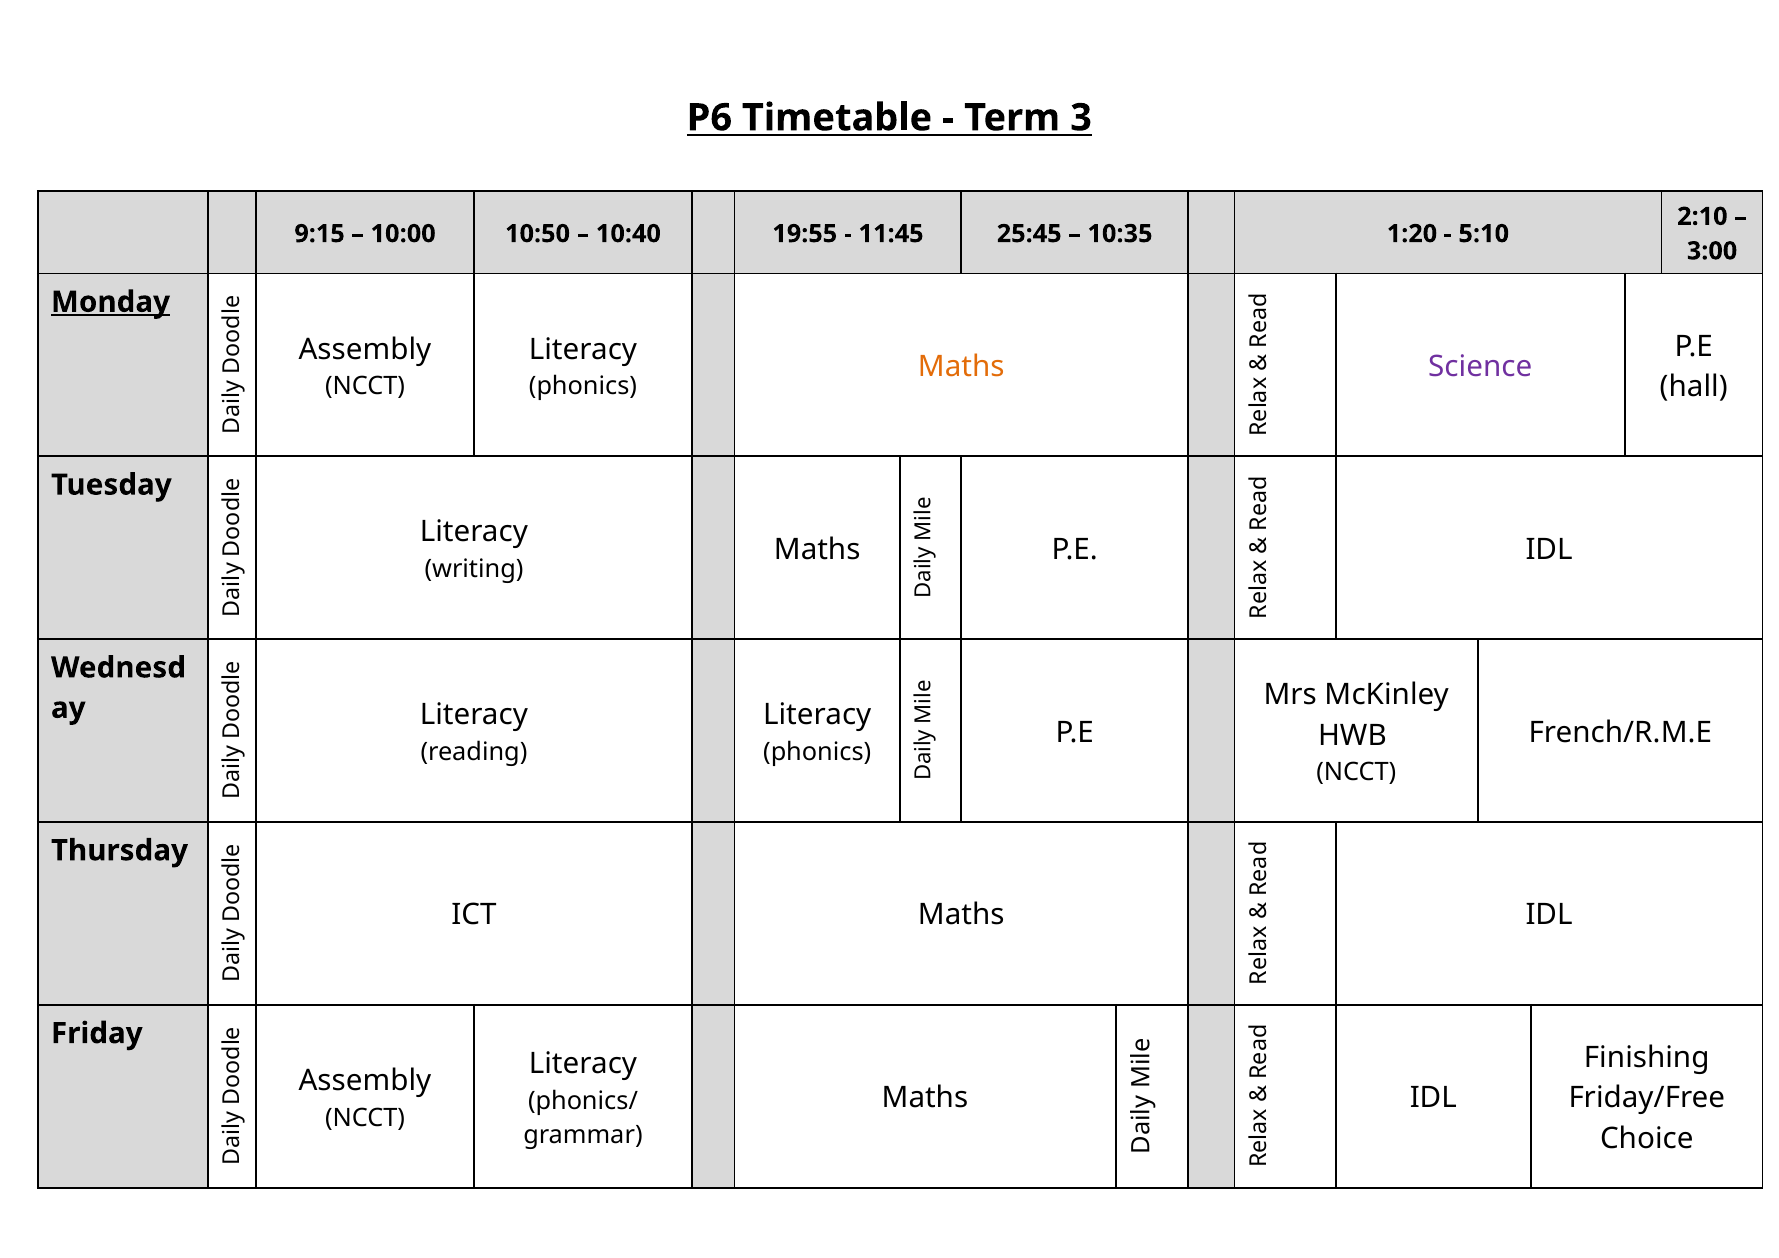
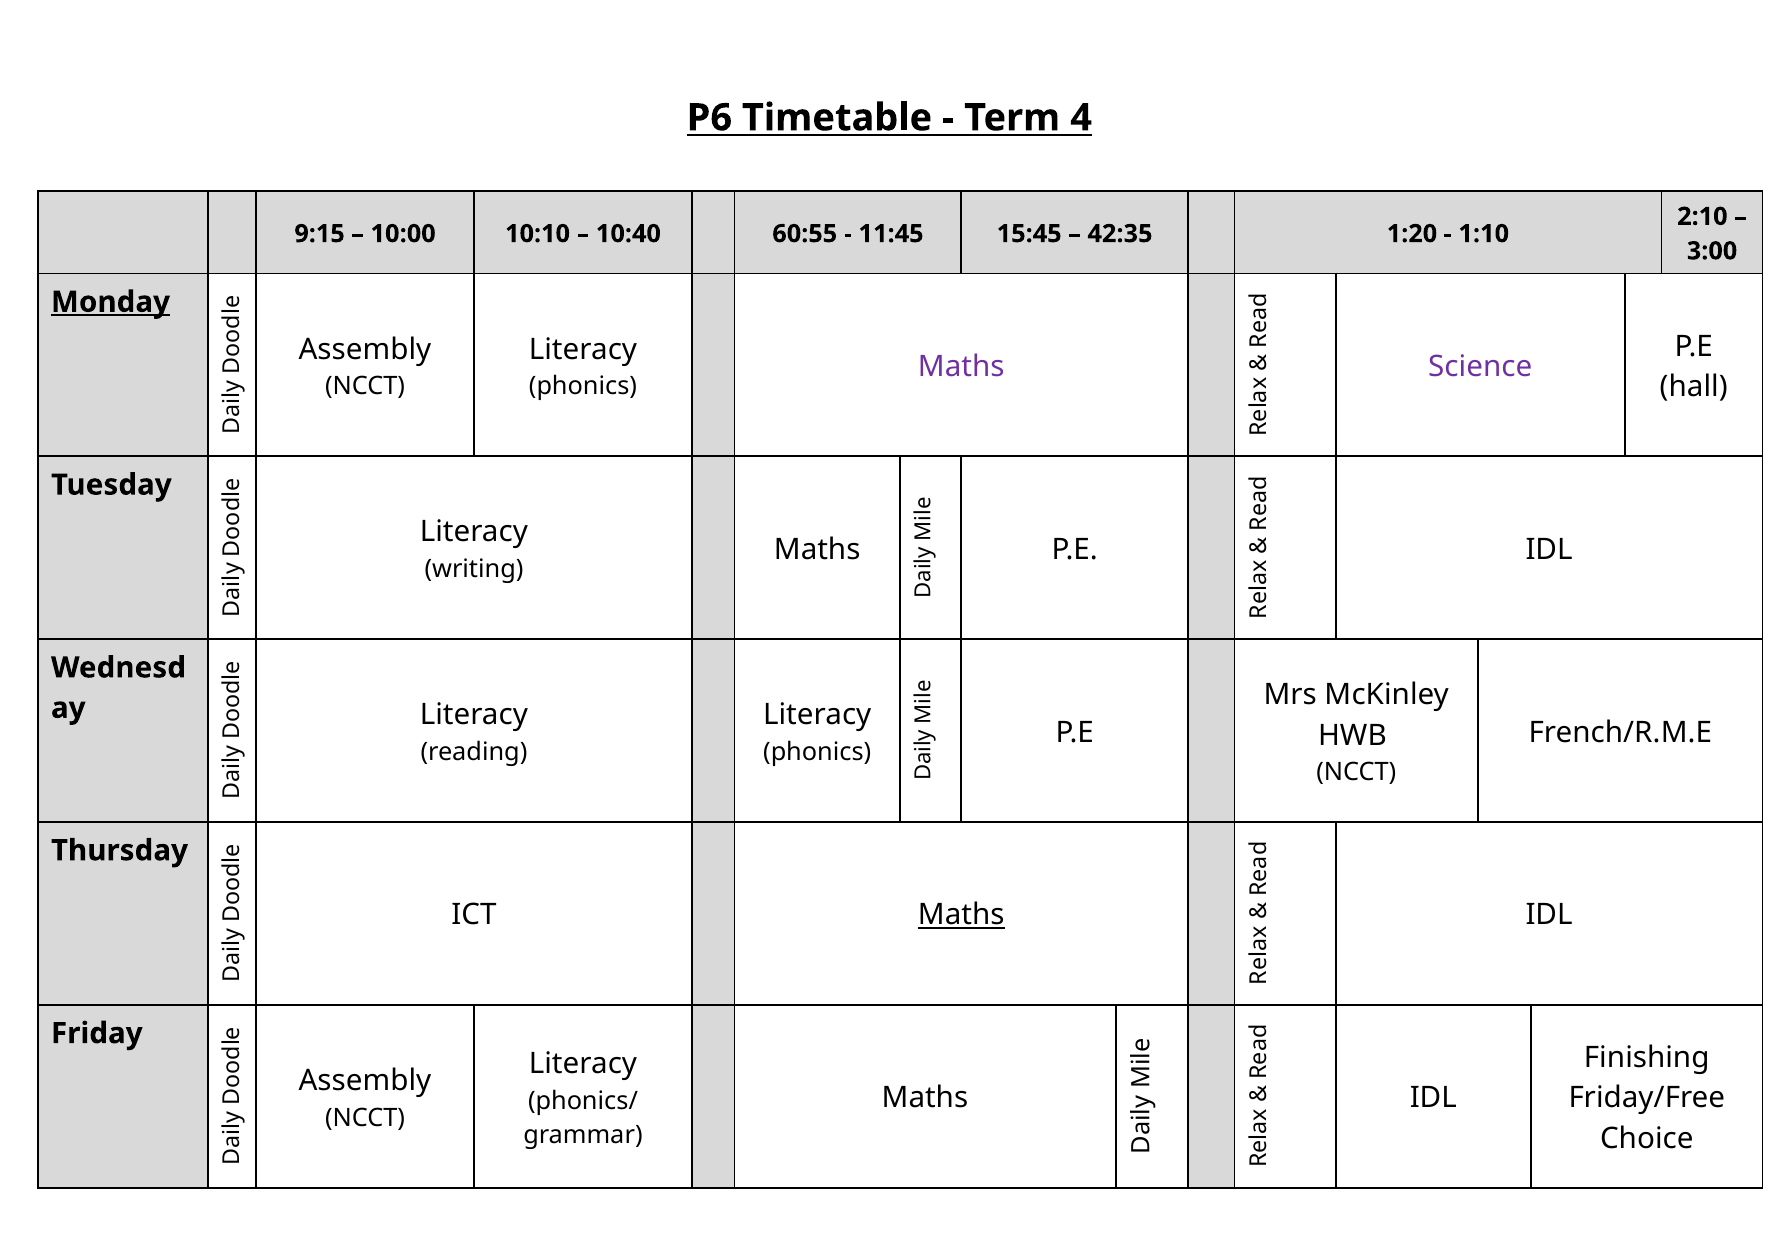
3: 3 -> 4
10:50: 10:50 -> 10:10
19:55: 19:55 -> 60:55
25:45: 25:45 -> 15:45
10:35: 10:35 -> 42:35
5:10: 5:10 -> 1:10
Maths at (961, 367) colour: orange -> purple
Maths at (961, 915) underline: none -> present
